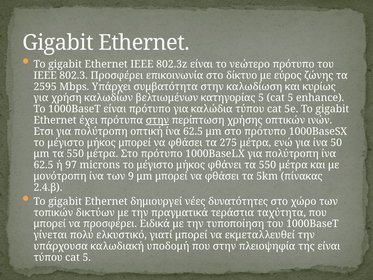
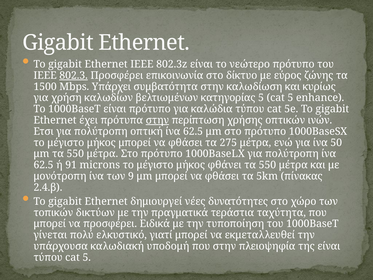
802.3 underline: none -> present
2595: 2595 -> 1500
97: 97 -> 91
